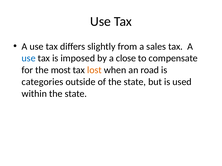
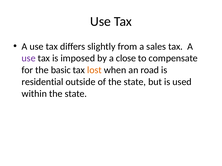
use at (29, 58) colour: blue -> purple
most: most -> basic
categories: categories -> residential
